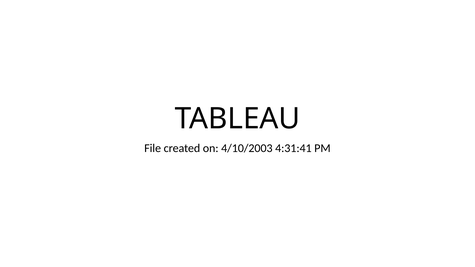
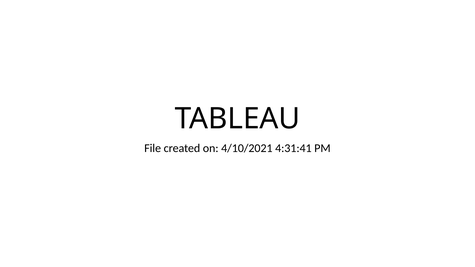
4/10/2003: 4/10/2003 -> 4/10/2021
